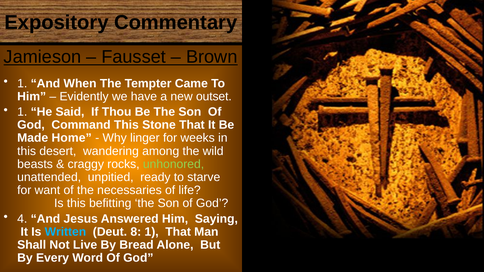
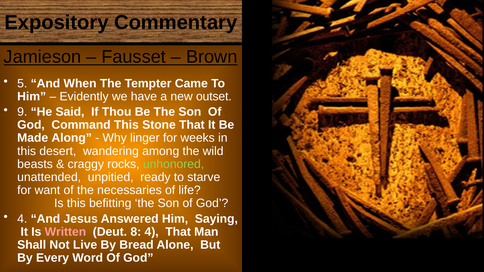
1 at (22, 83): 1 -> 5
1 at (22, 112): 1 -> 9
Home: Home -> Along
Written colour: light blue -> pink
8 1: 1 -> 4
